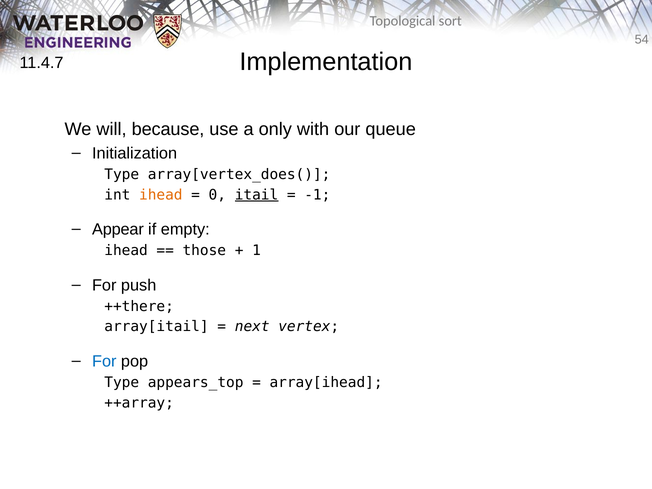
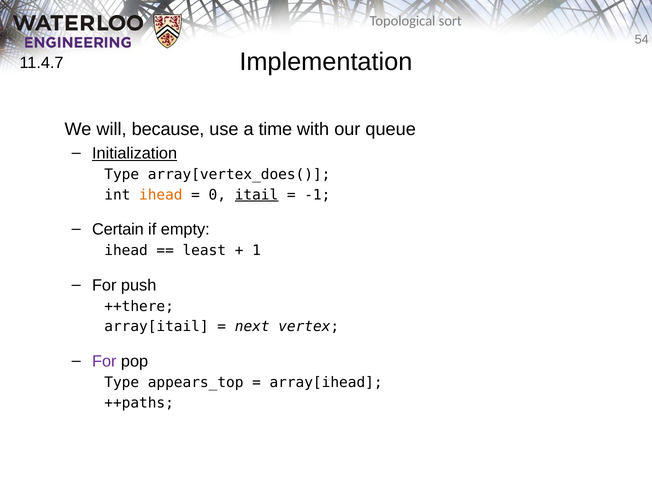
only: only -> time
Initialization underline: none -> present
Appear: Appear -> Certain
those: those -> least
For at (104, 361) colour: blue -> purple
++array: ++array -> ++paths
